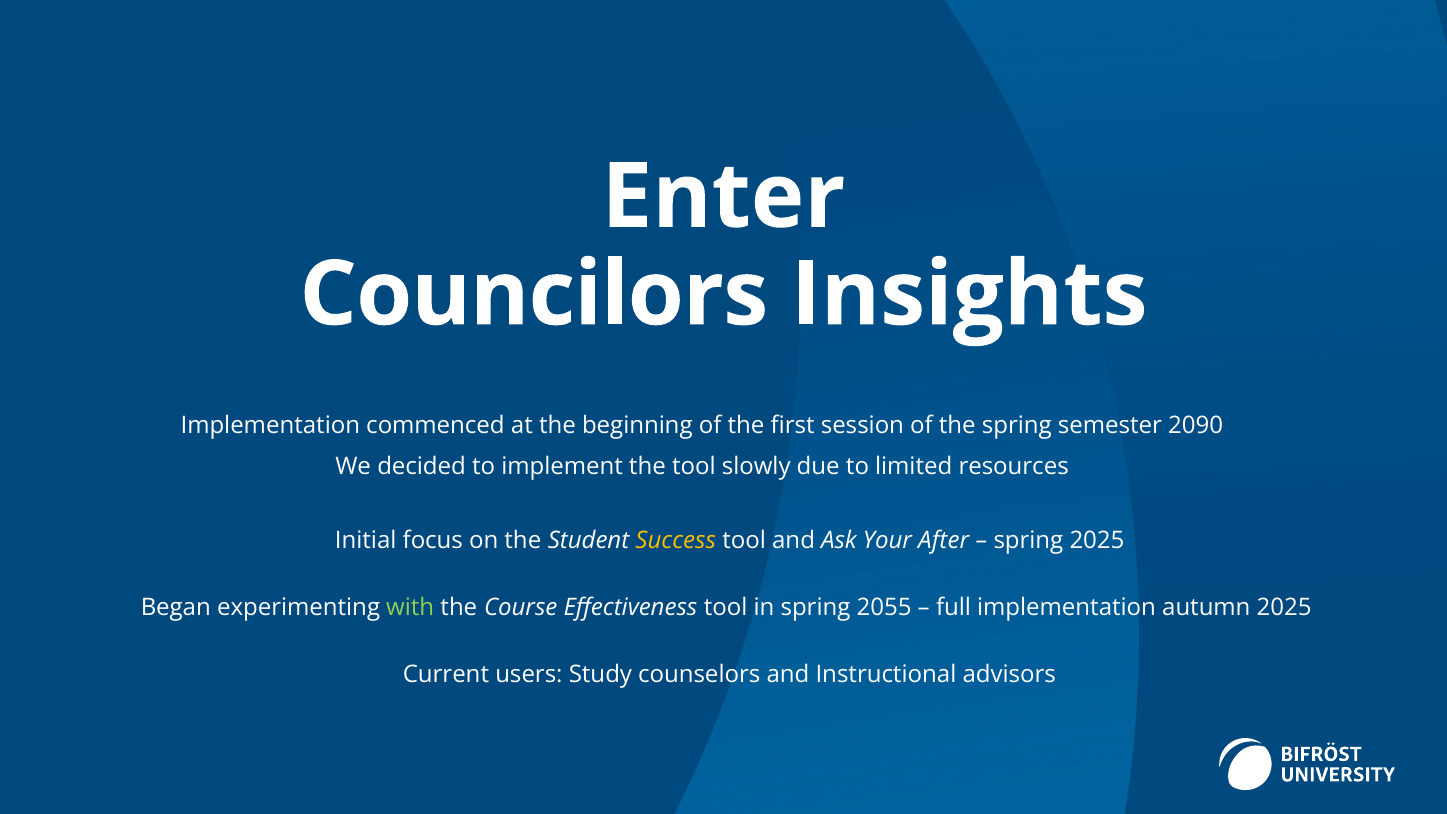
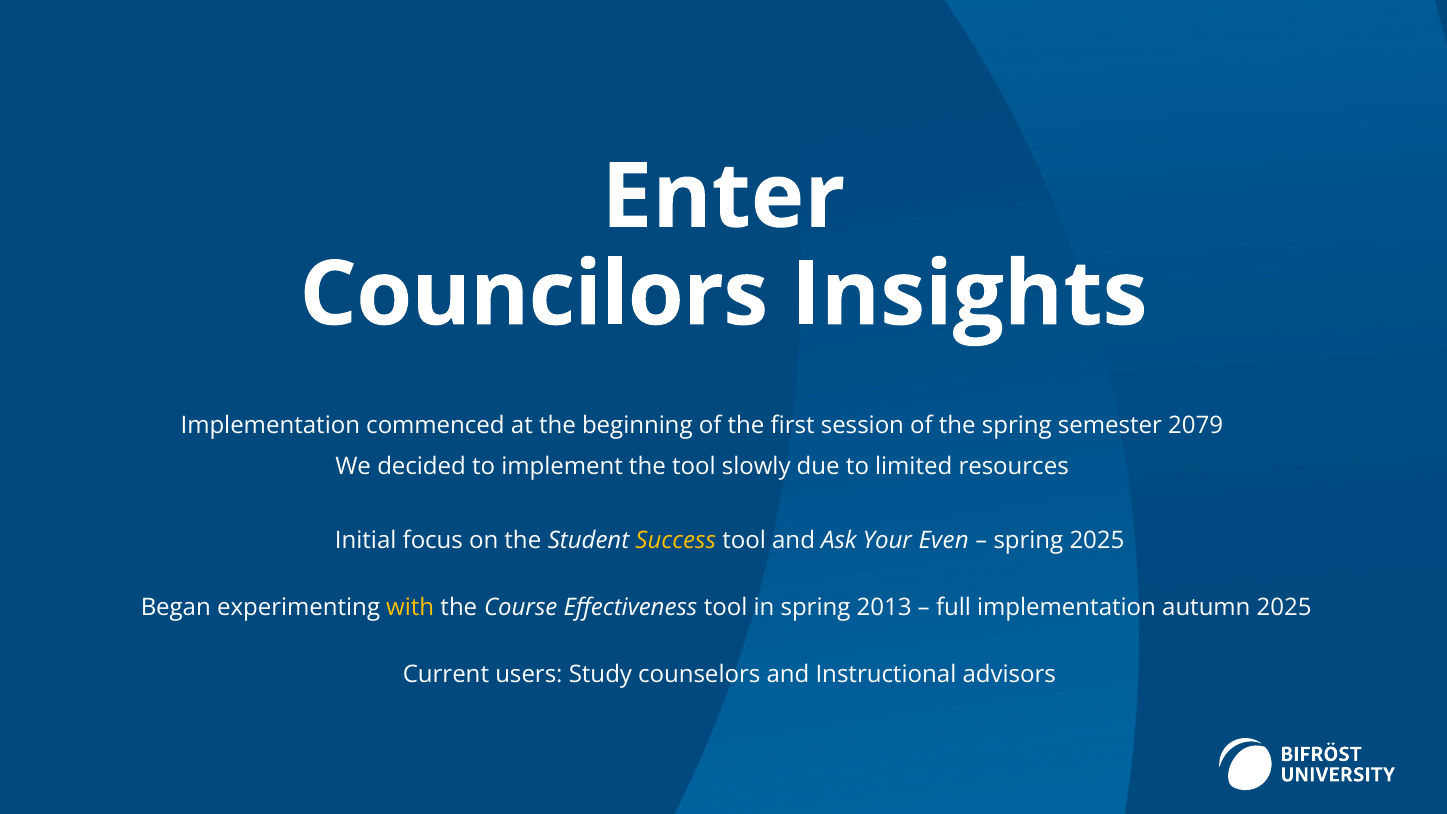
2090: 2090 -> 2079
After: After -> Even
with colour: light green -> yellow
2055: 2055 -> 2013
